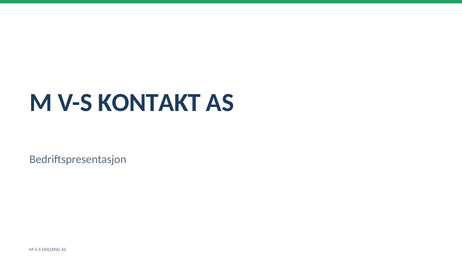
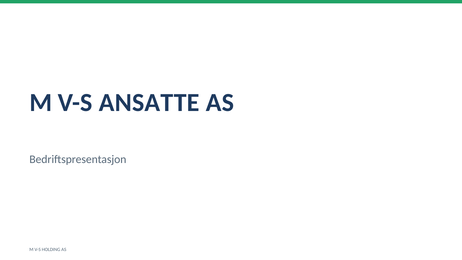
KONTAKT: KONTAKT -> ANSATTE
